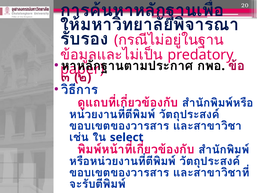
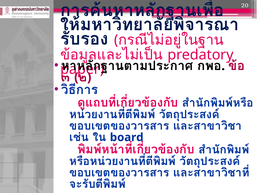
select: select -> board
